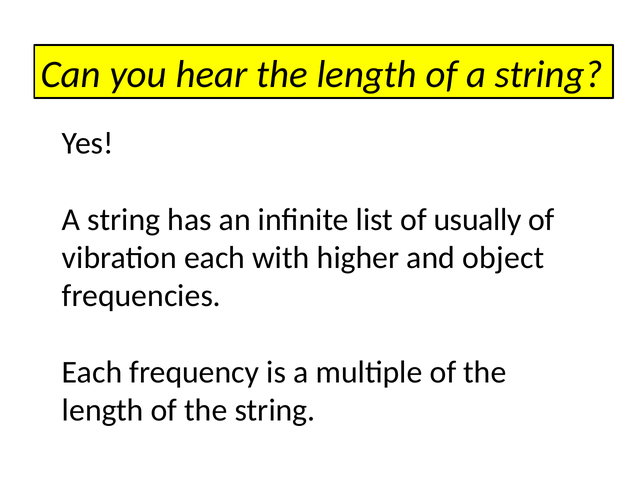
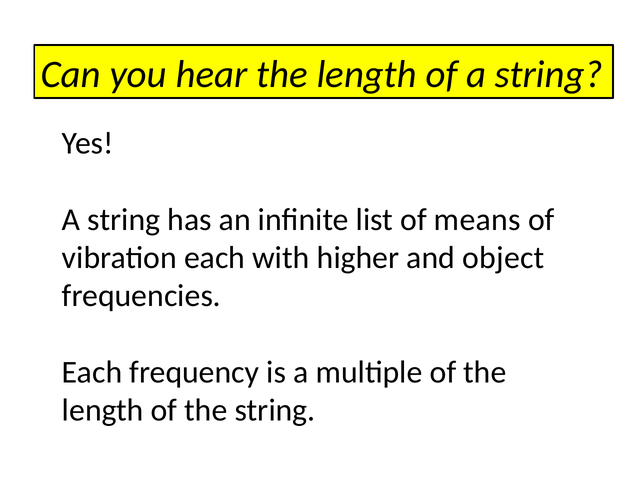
usually: usually -> means
